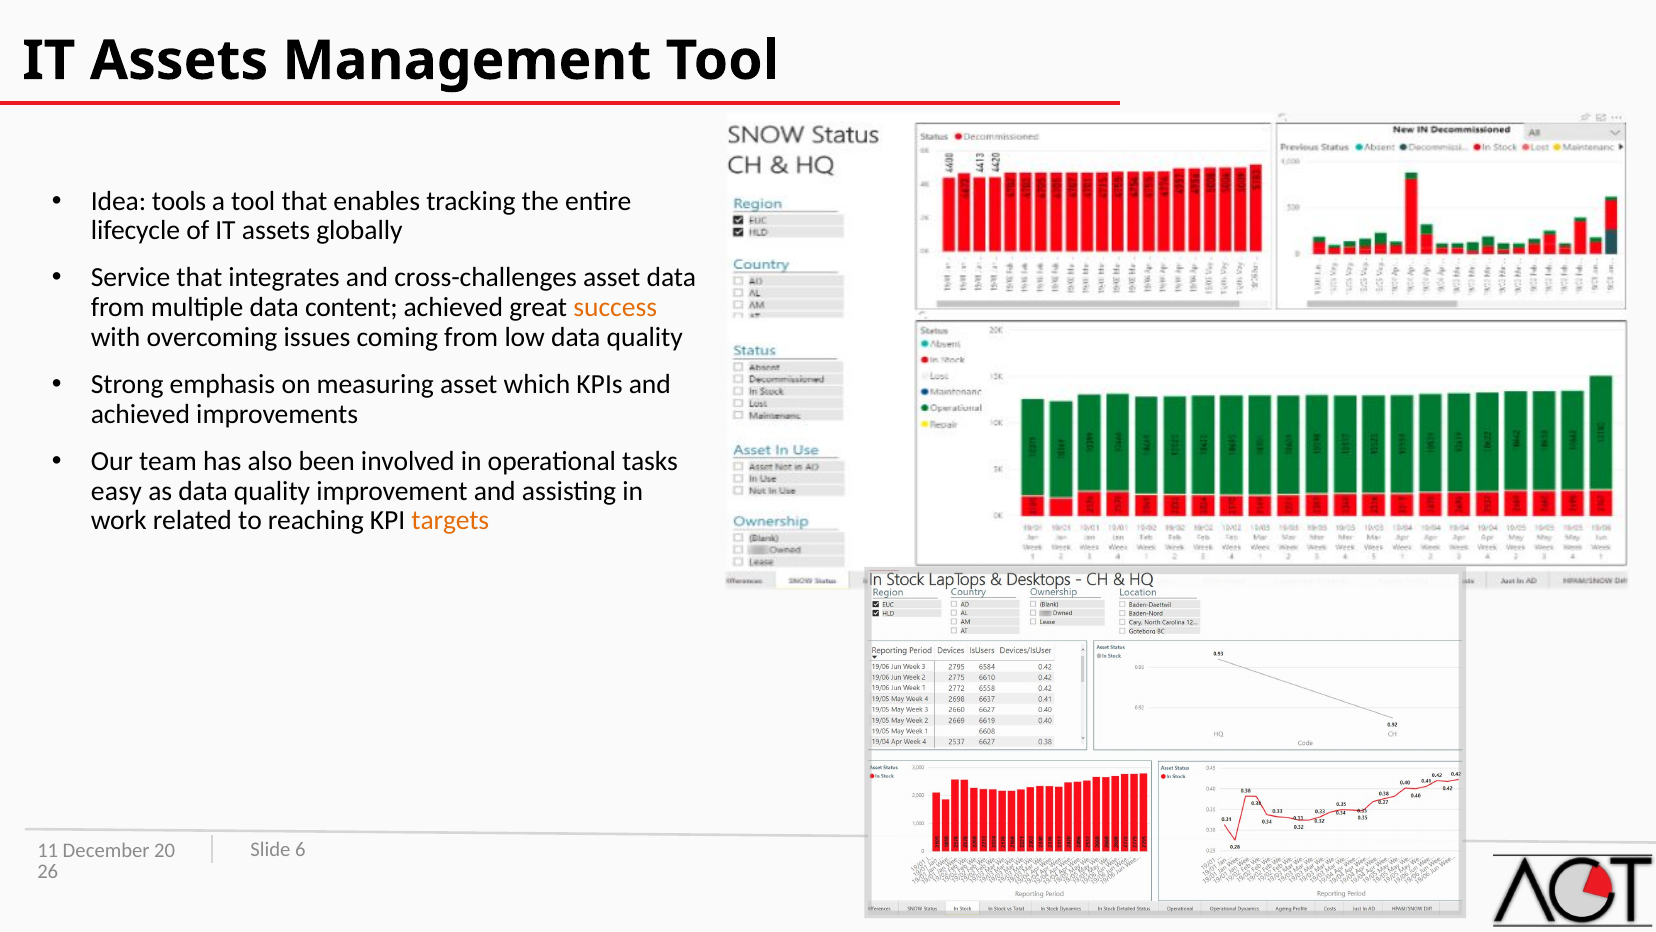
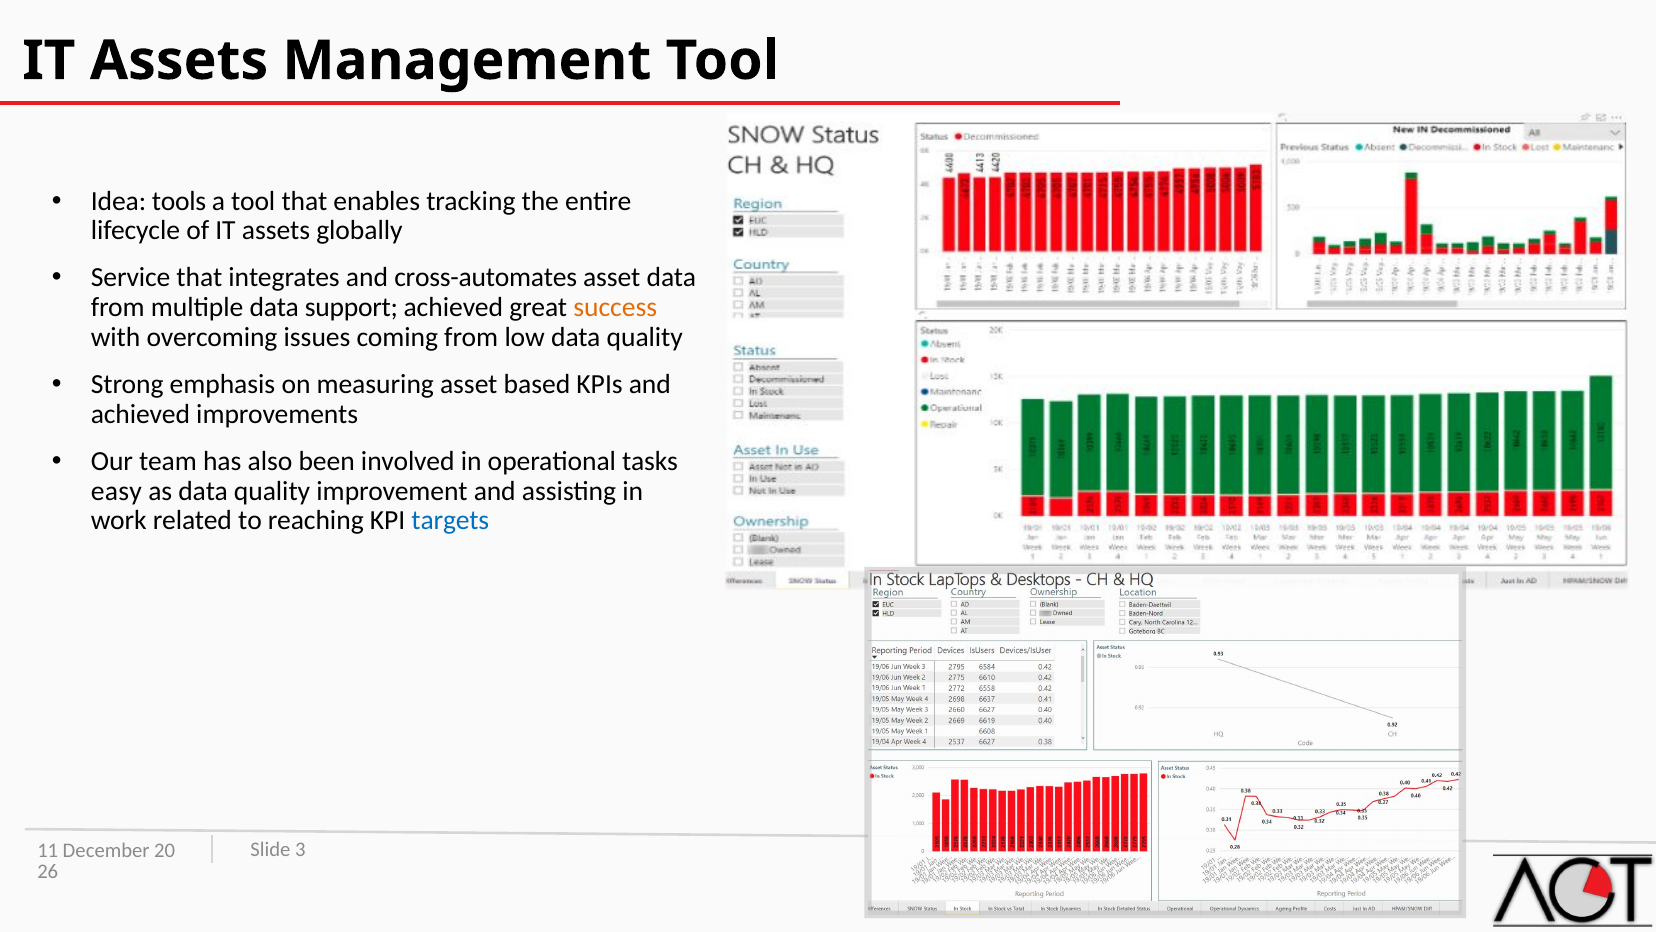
cross-challenges: cross-challenges -> cross-automates
content: content -> support
which: which -> based
targets colour: orange -> blue
6: 6 -> 3
